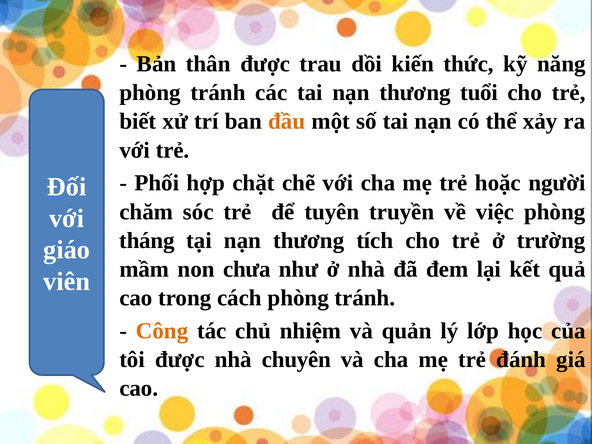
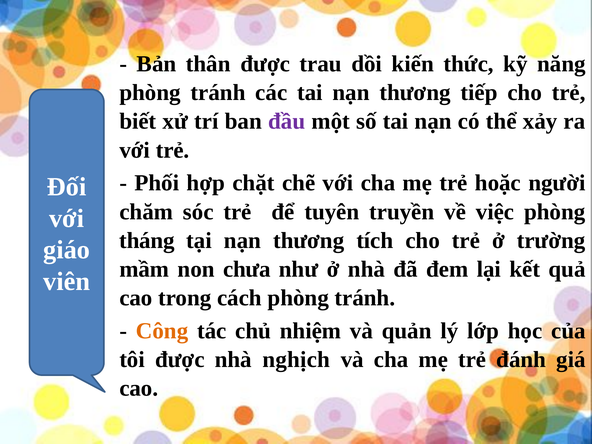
tuổi: tuổi -> tiếp
đầu colour: orange -> purple
chuyên: chuyên -> nghịch
